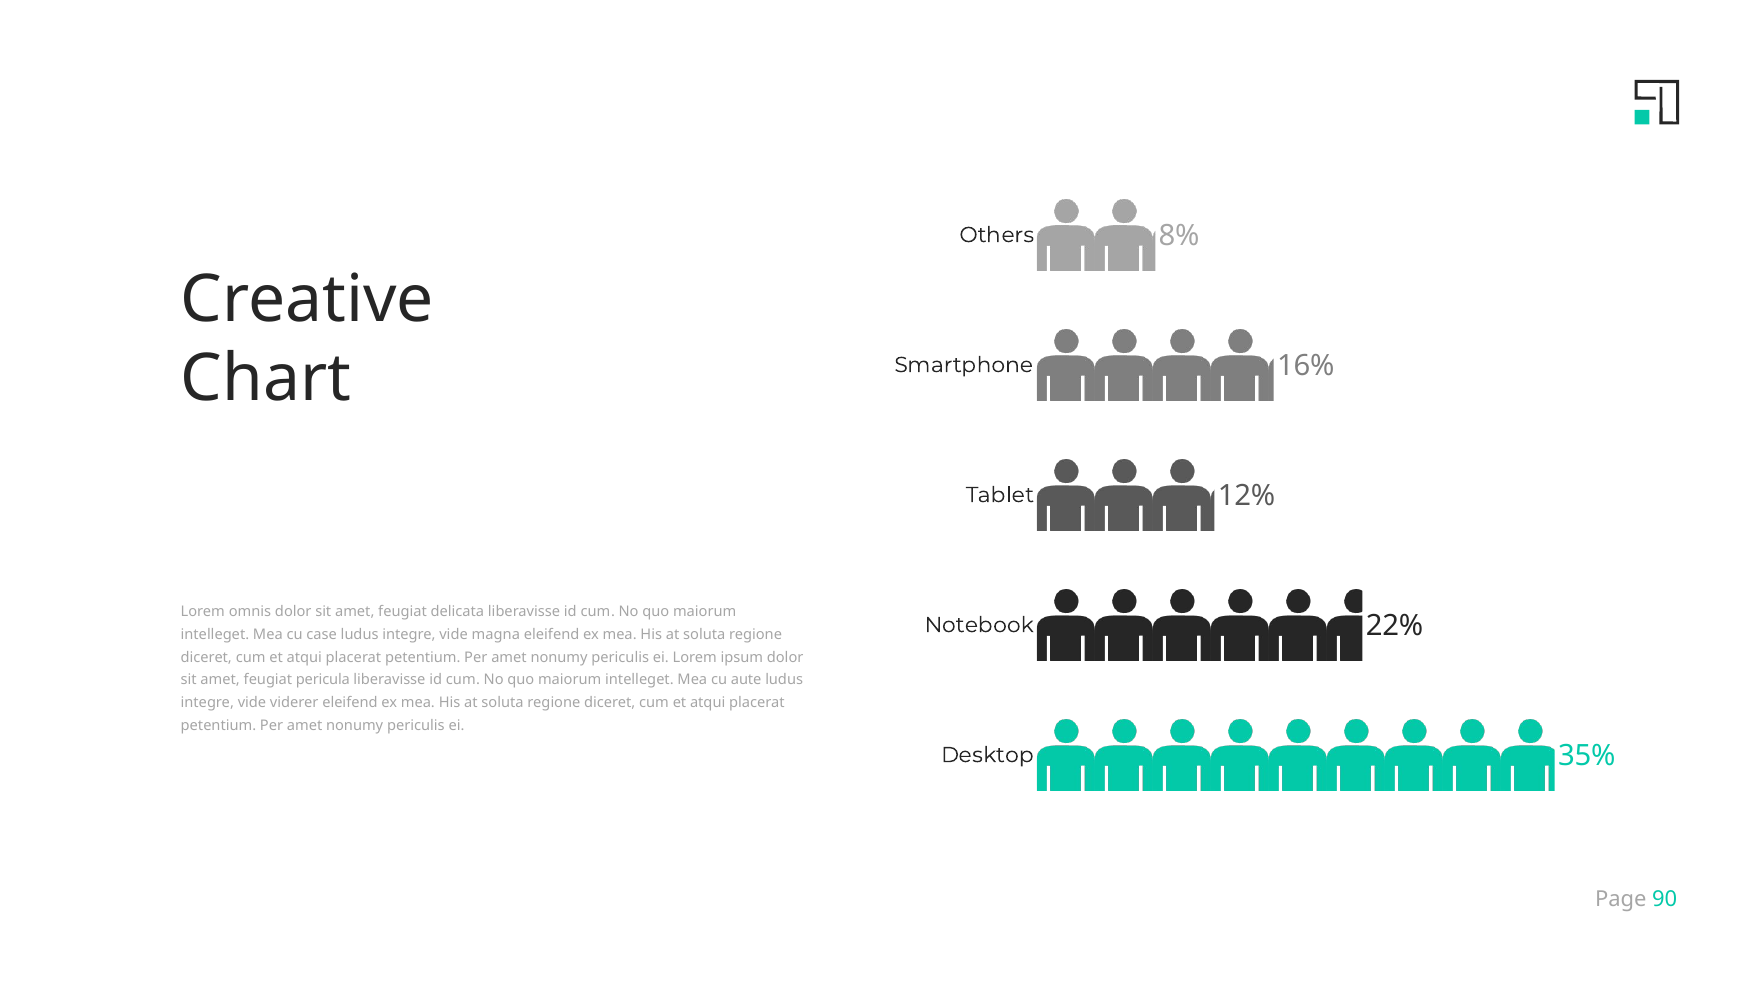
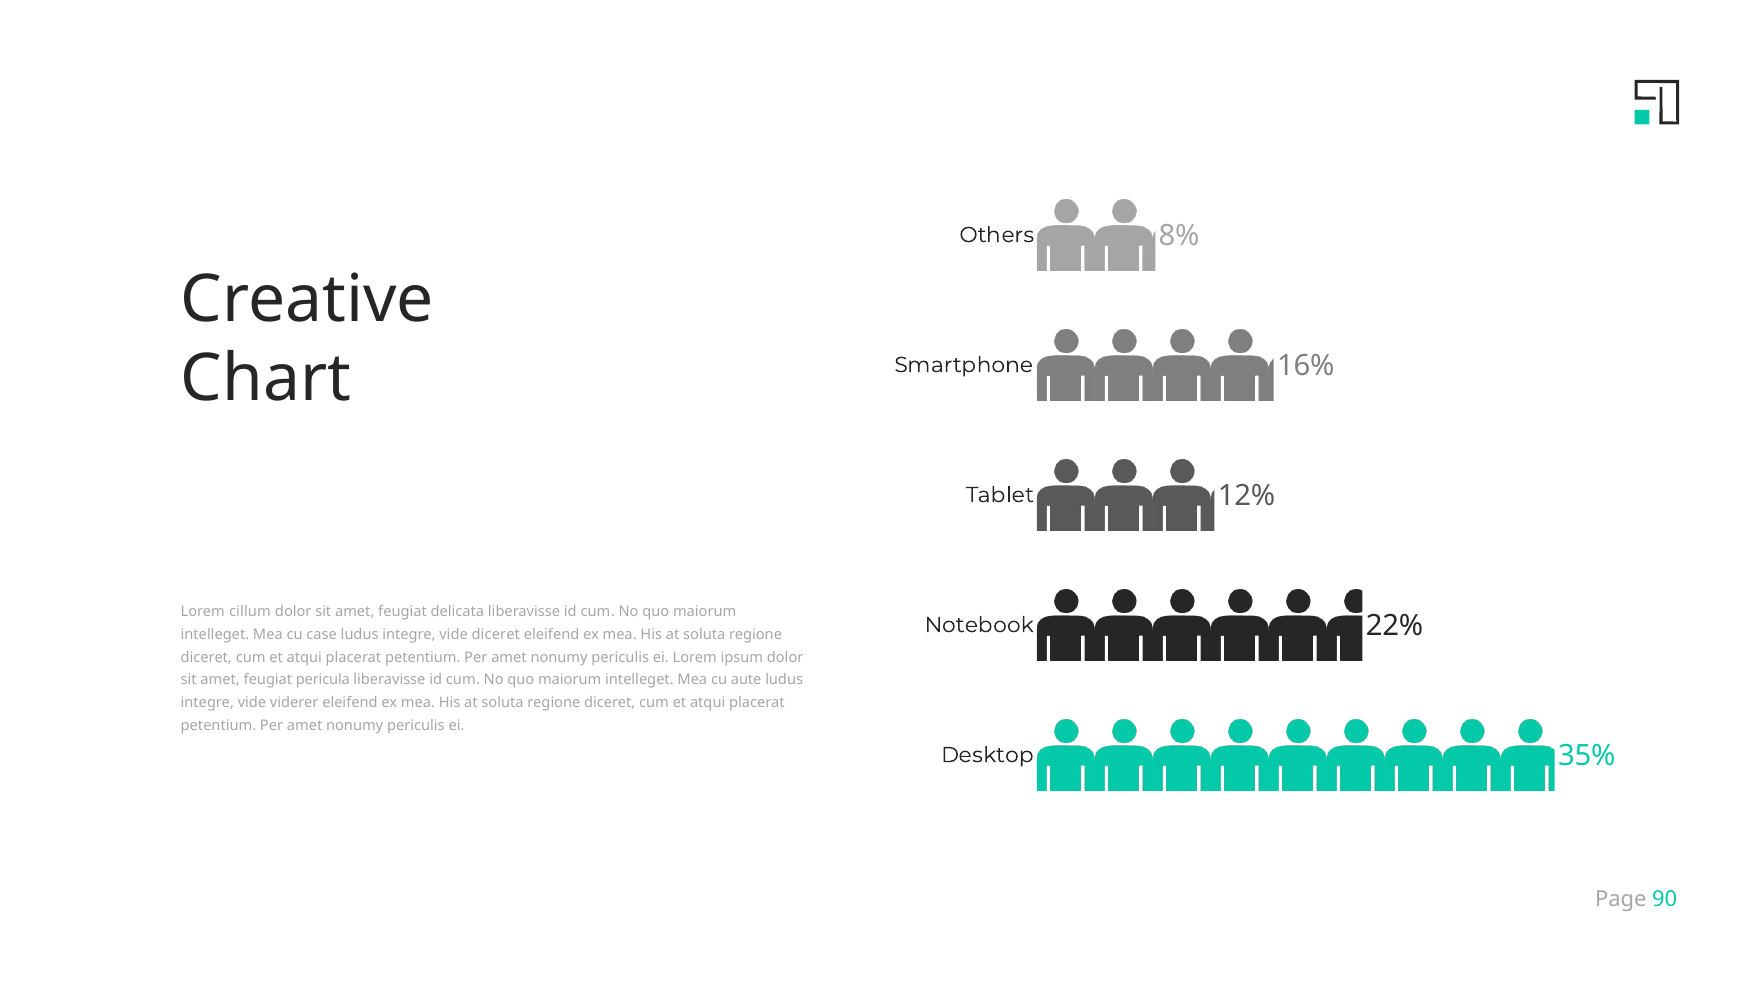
omnis: omnis -> cillum
vide magna: magna -> diceret
